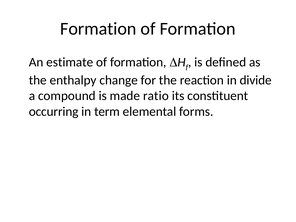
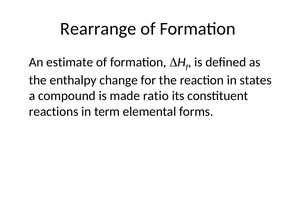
Formation at (98, 29): Formation -> Rearrange
divide: divide -> states
occurring: occurring -> reactions
